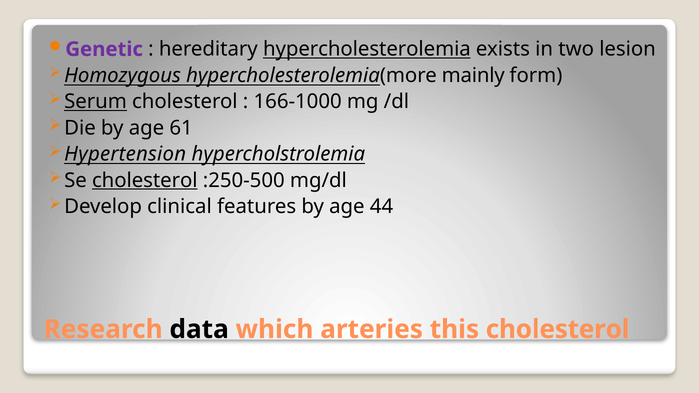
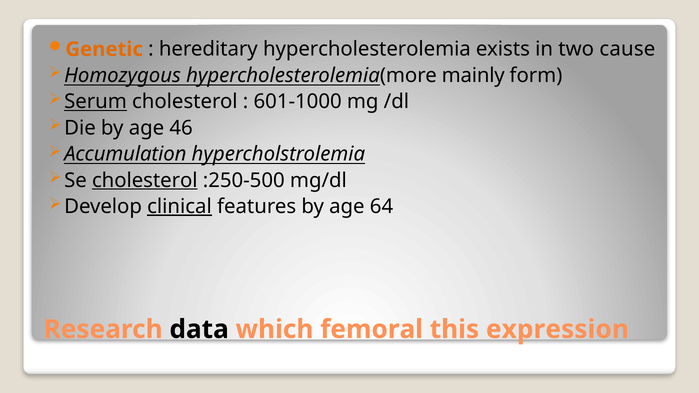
Genetic colour: purple -> orange
hypercholesterolemia underline: present -> none
lesion: lesion -> cause
166-1000: 166-1000 -> 601-1000
61: 61 -> 46
Hypertension: Hypertension -> Accumulation
clinical underline: none -> present
44: 44 -> 64
arteries: arteries -> femoral
this cholesterol: cholesterol -> expression
